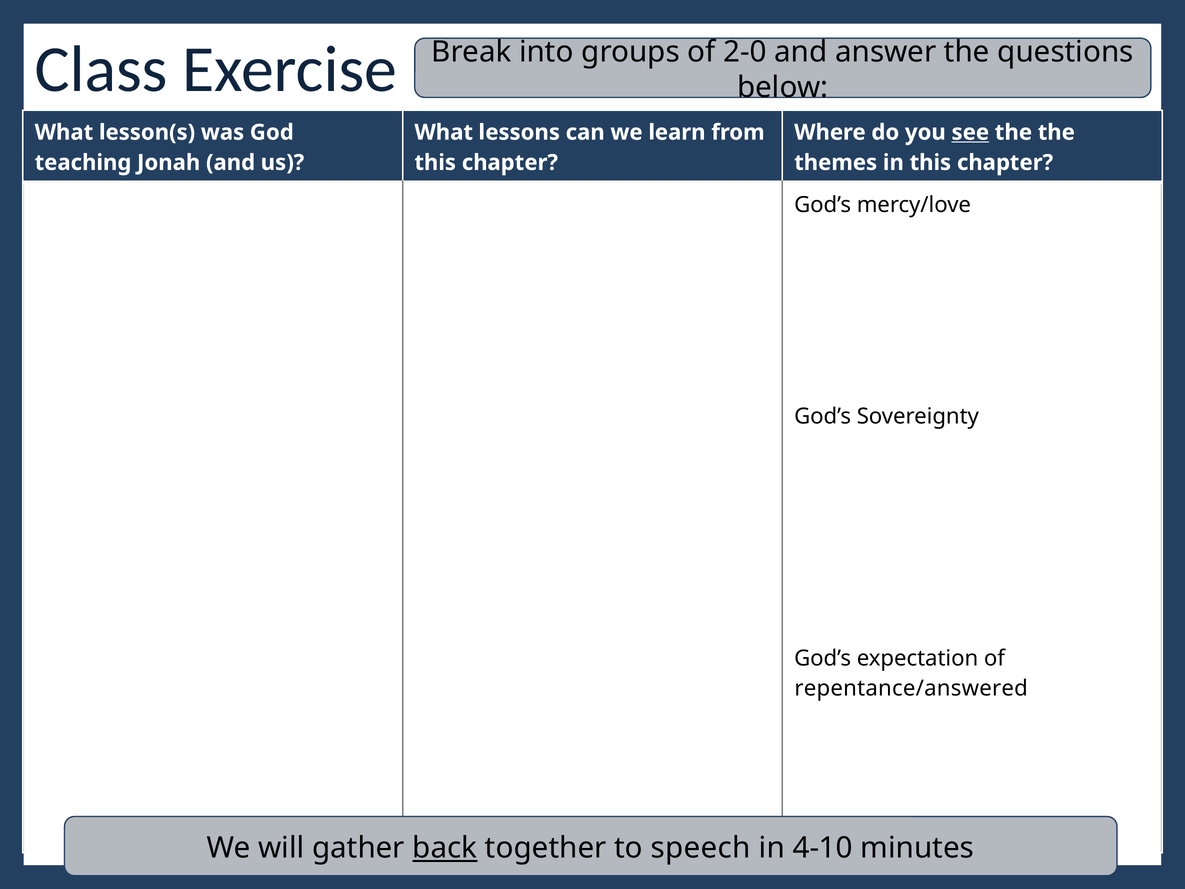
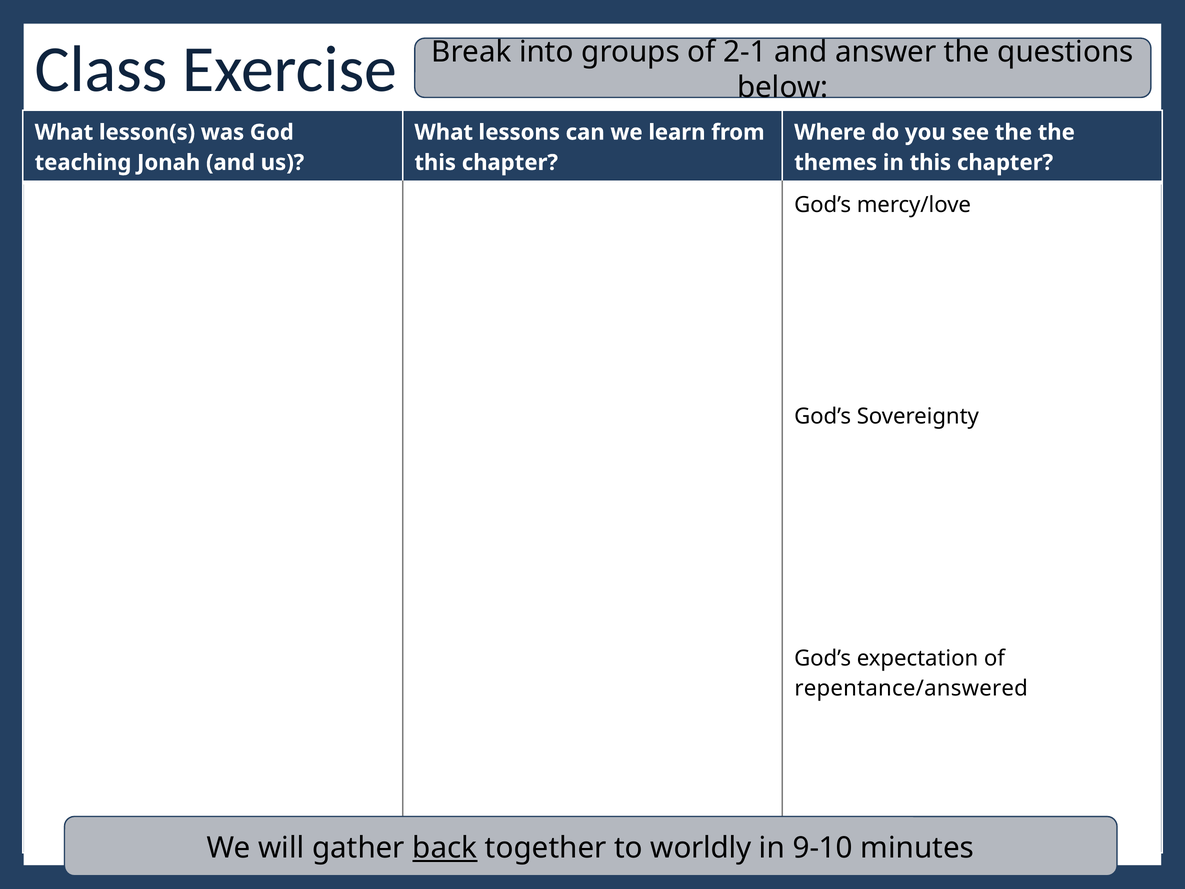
2-0: 2-0 -> 2-1
see underline: present -> none
speech: speech -> worldly
4-10: 4-10 -> 9-10
